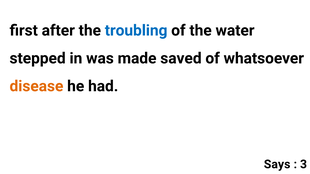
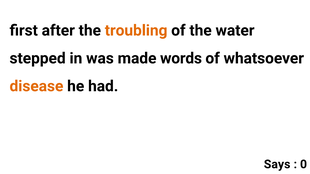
troubling colour: blue -> orange
saved: saved -> words
3: 3 -> 0
